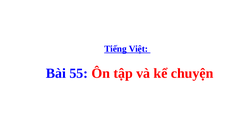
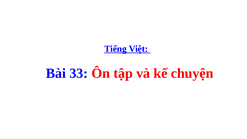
55: 55 -> 33
